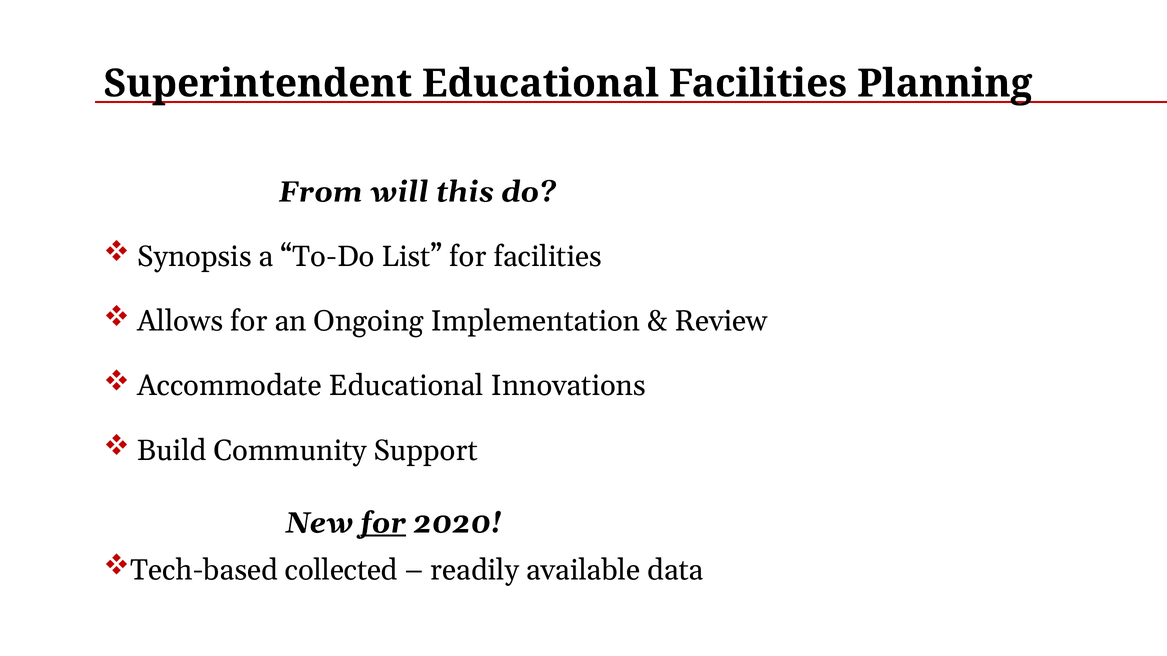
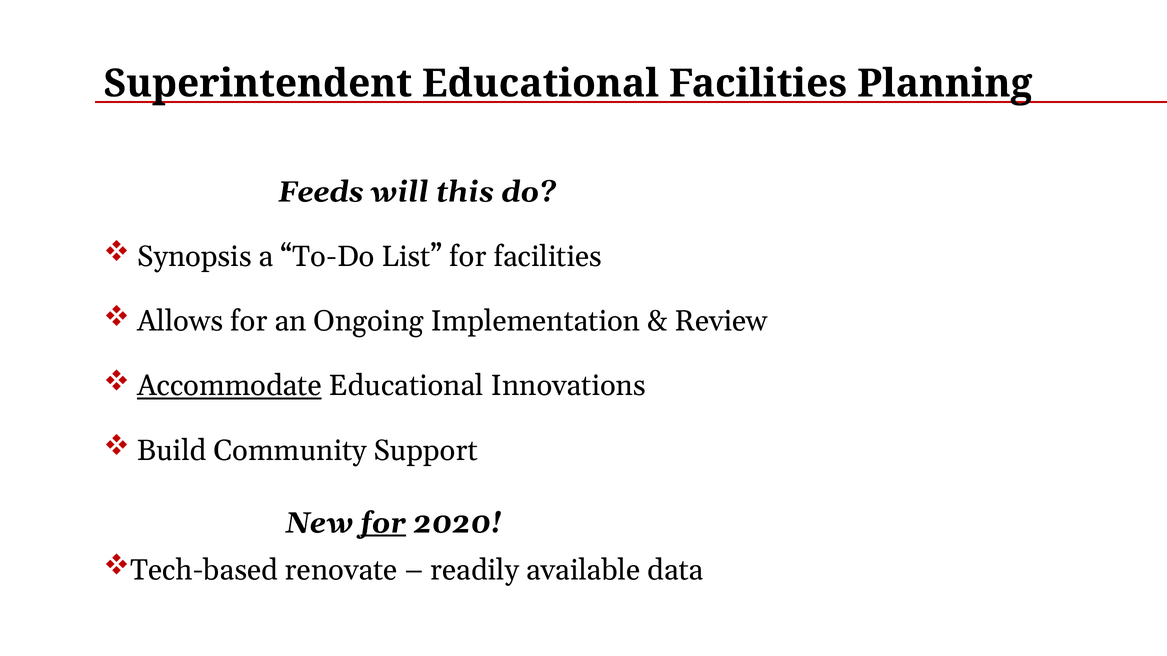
From: From -> Feeds
Accommodate underline: none -> present
collected: collected -> renovate
